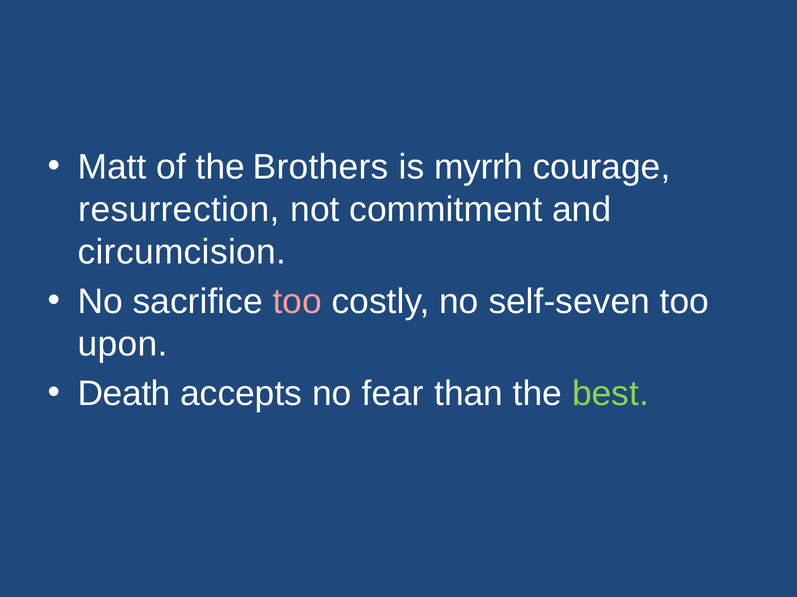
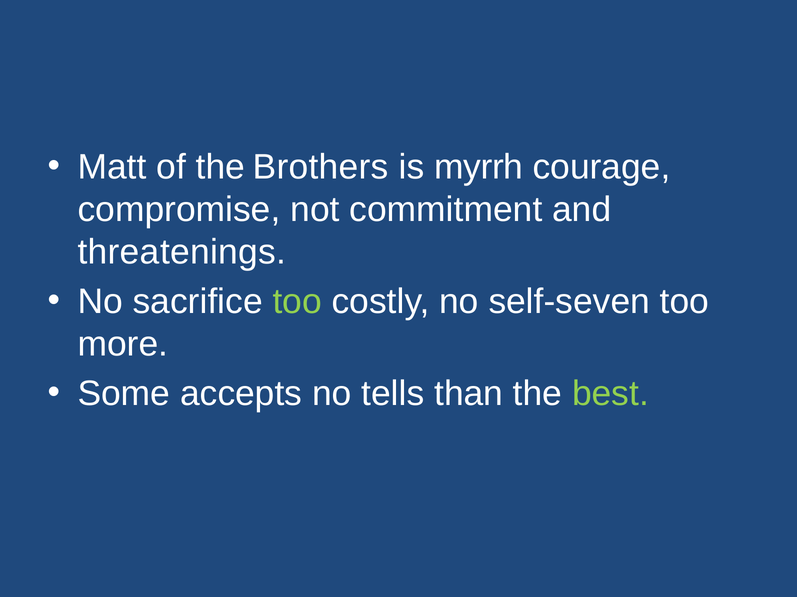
resurrection: resurrection -> compromise
circumcision: circumcision -> threatenings
too at (297, 302) colour: pink -> light green
upon: upon -> more
Death: Death -> Some
fear: fear -> tells
